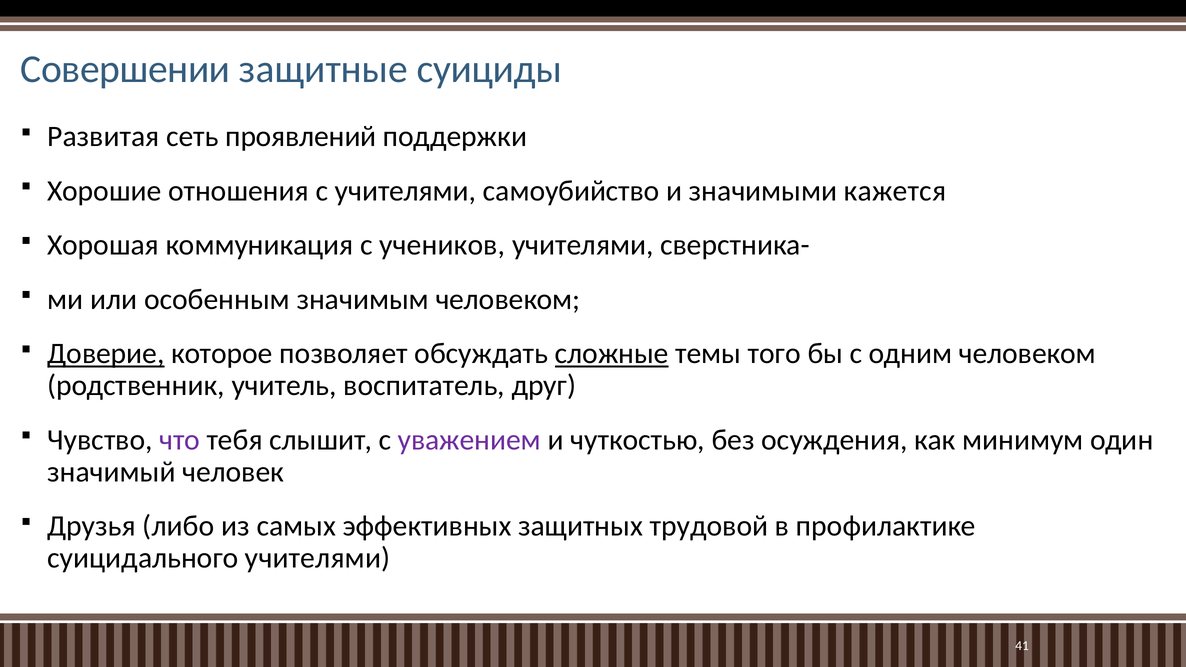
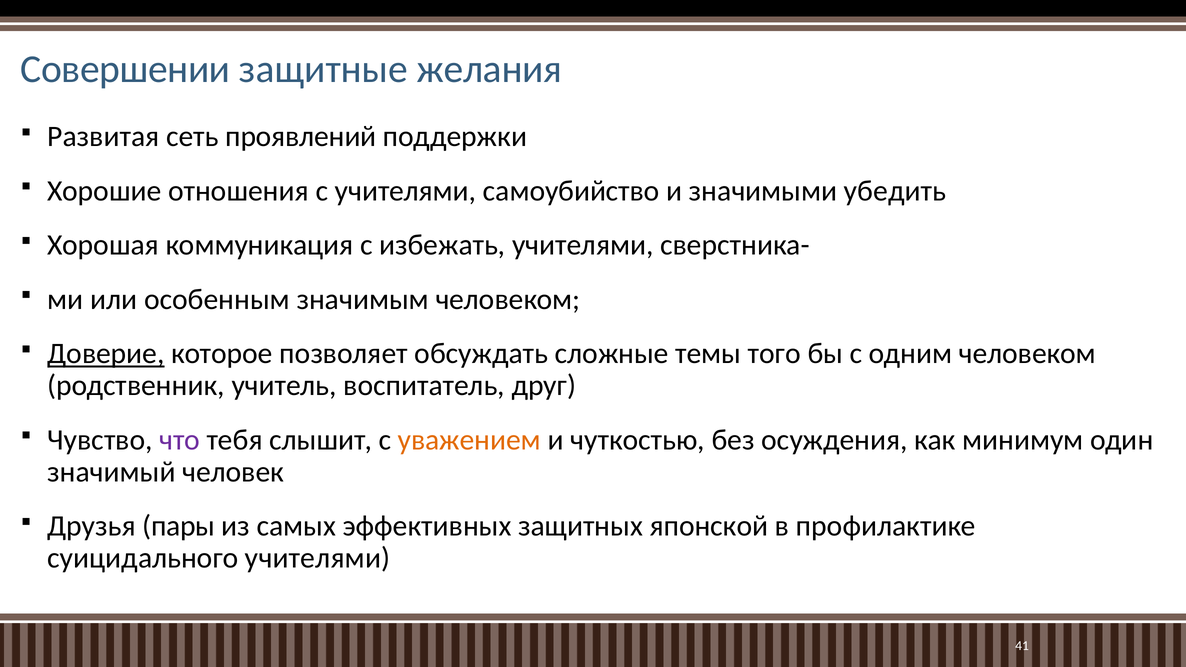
суициды: суициды -> желания
кажется: кажется -> убедить
учеников: учеников -> избежать
сложные underline: present -> none
уважением colour: purple -> orange
либо: либо -> пары
трудовой: трудовой -> японской
